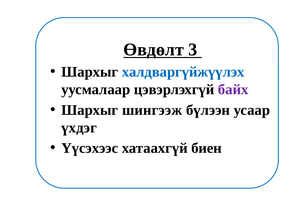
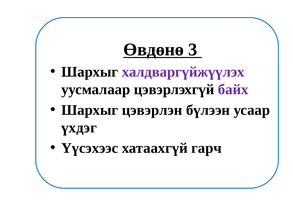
Өвдөлт: Өвдөлт -> Өвдөнө
халдваргүйжүүлэх colour: blue -> purple
шингээж: шингээж -> цэвэрлэн
биен: биен -> гарч
